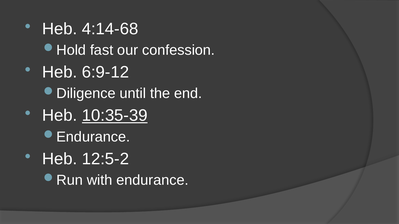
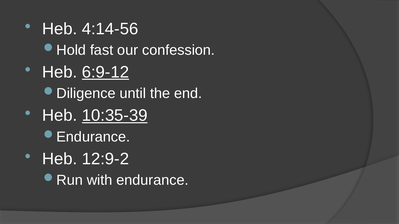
4:14-68: 4:14-68 -> 4:14-56
6:9-12 underline: none -> present
12:5-2: 12:5-2 -> 12:9-2
